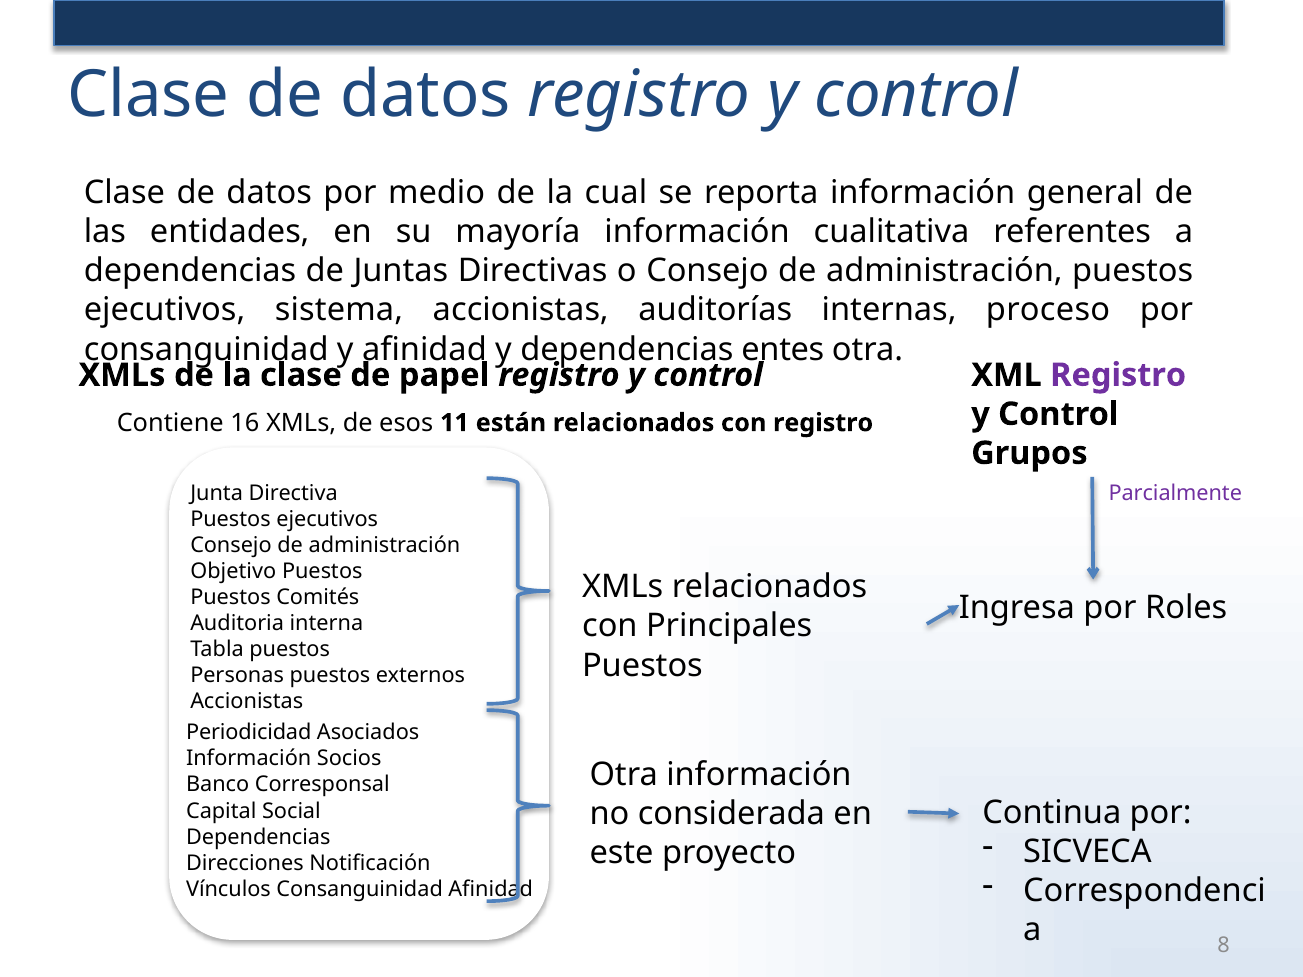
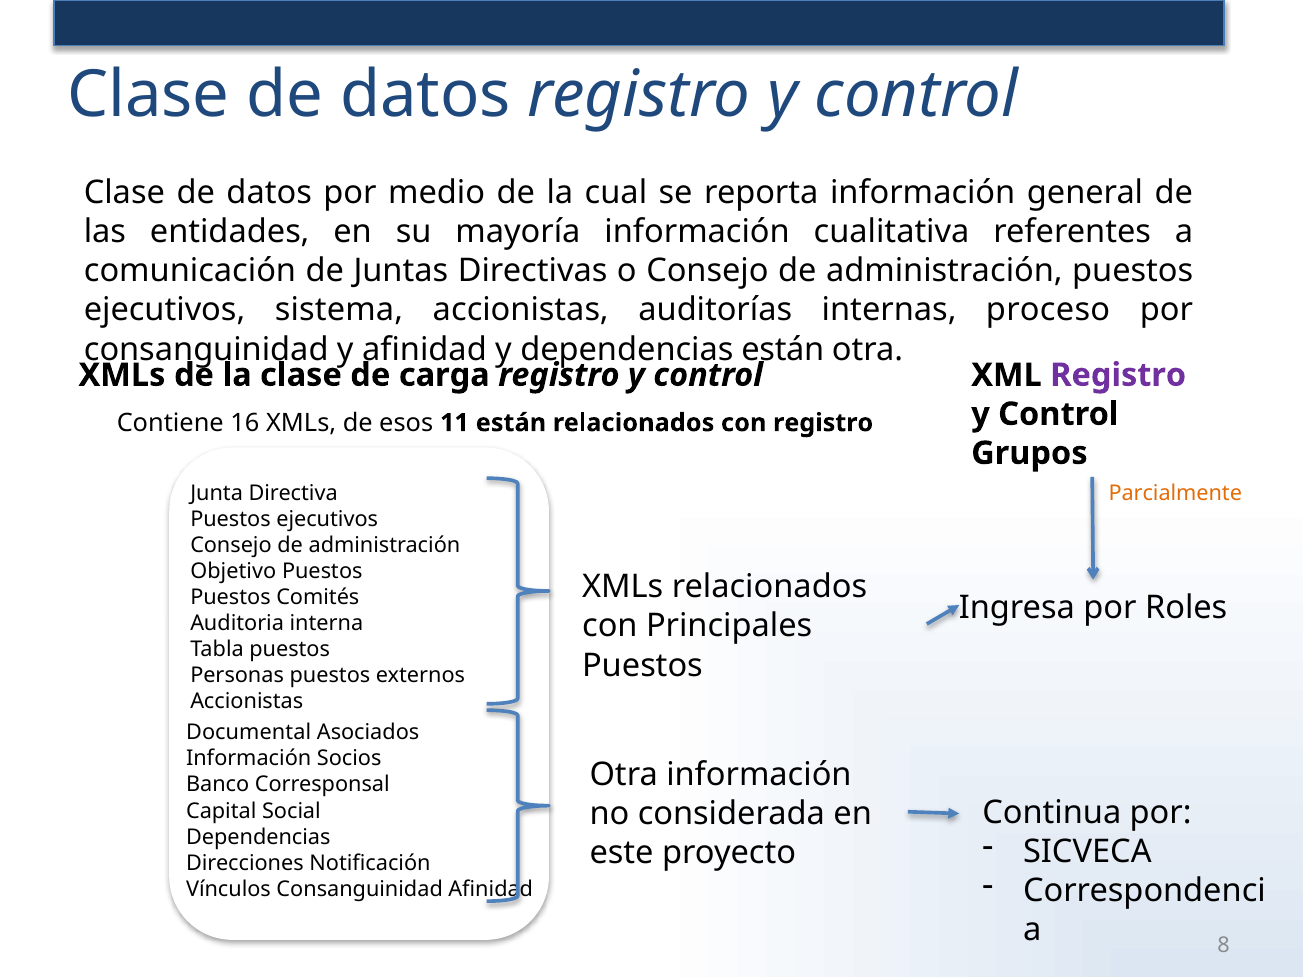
dependencias at (190, 271): dependencias -> comunicación
dependencias entes: entes -> están
papel: papel -> carga
Parcialmente colour: purple -> orange
Periodicidad: Periodicidad -> Documental
